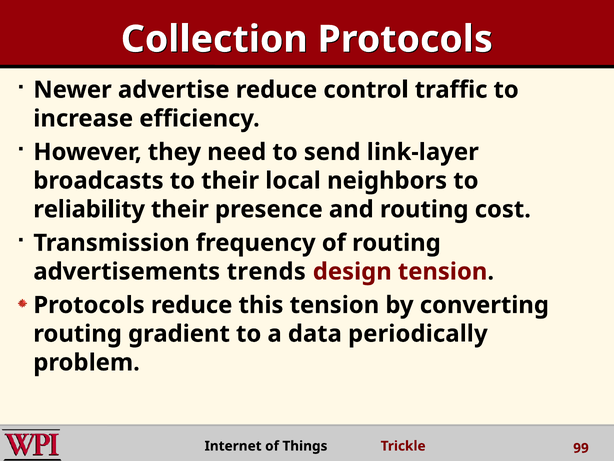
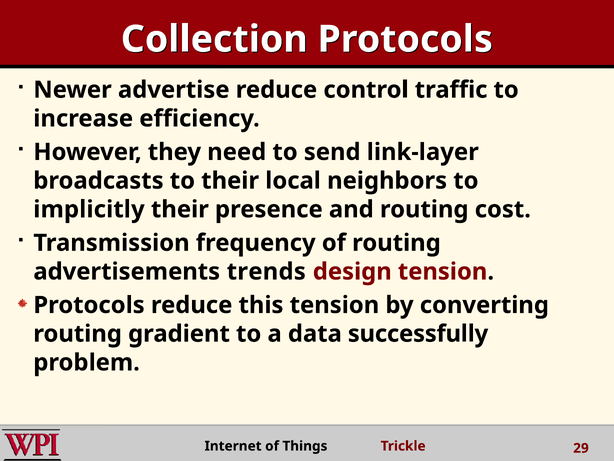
reliability: reliability -> implicitly
periodically: periodically -> successfully
99: 99 -> 29
